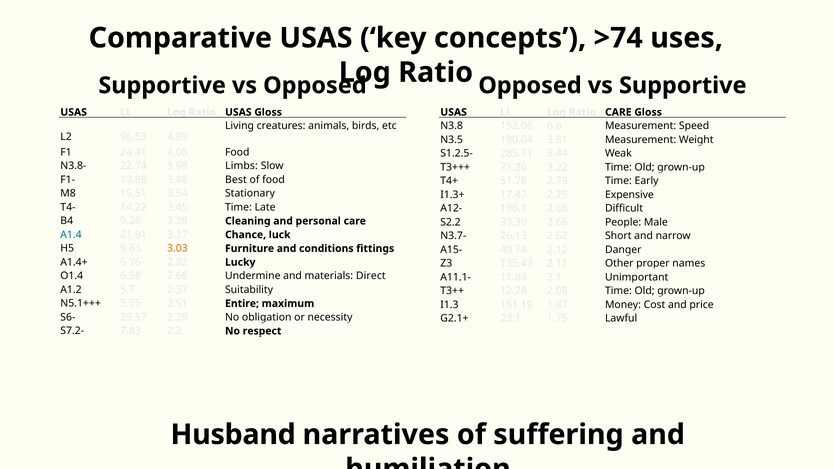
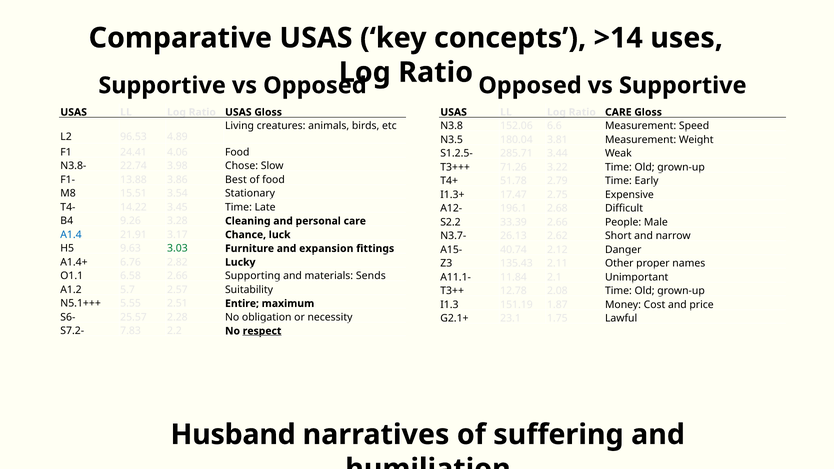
>74: >74 -> >14
Limbs: Limbs -> Chose
3.03 colour: orange -> green
conditions: conditions -> expansion
O1.4: O1.4 -> O1.1
Undermine: Undermine -> Supporting
Direct: Direct -> Sends
respect underline: none -> present
